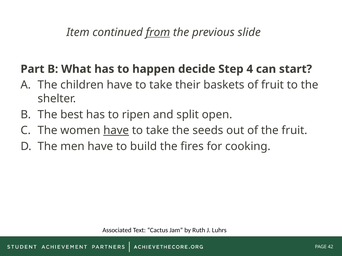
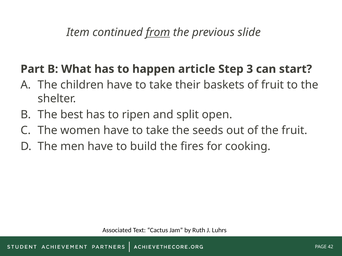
decide: decide -> article
4: 4 -> 3
have at (116, 131) underline: present -> none
